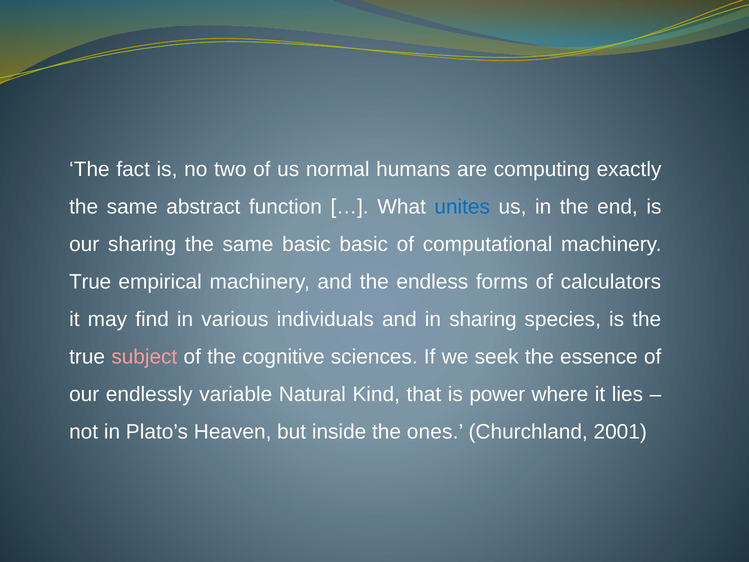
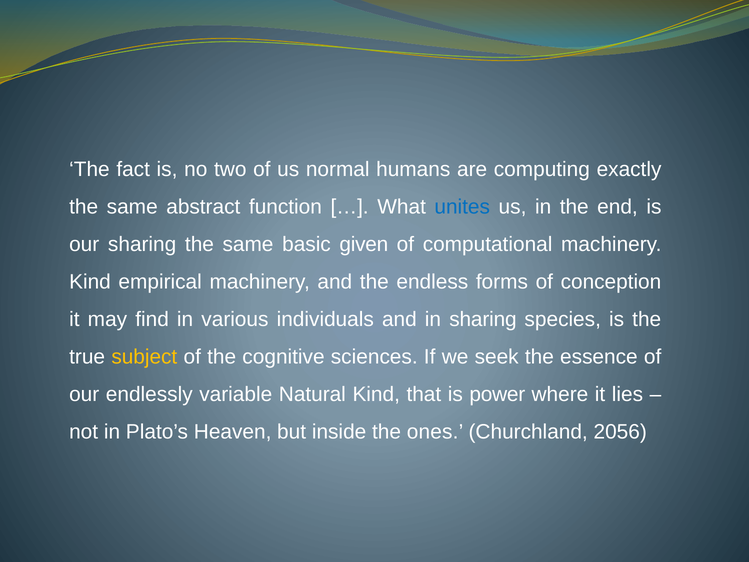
basic basic: basic -> given
True at (90, 282): True -> Kind
calculators: calculators -> conception
subject colour: pink -> yellow
2001: 2001 -> 2056
